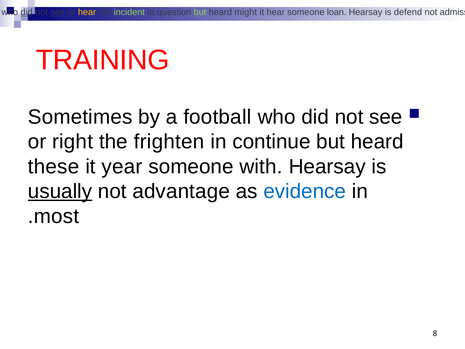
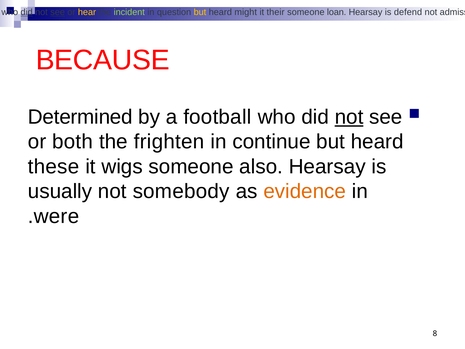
but at (200, 12) colour: light green -> yellow
it hear: hear -> their
TRAINING: TRAINING -> BECAUSE
Sometimes: Sometimes -> Determined
not at (349, 117) underline: none -> present
right: right -> both
year: year -> wigs
with: with -> also
usually underline: present -> none
advantage: advantage -> somebody
evidence at (305, 191) colour: blue -> orange
most: most -> were
